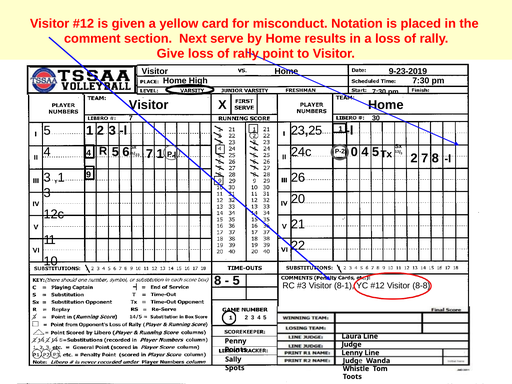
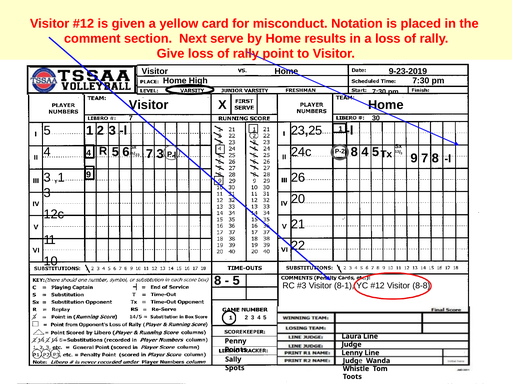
7 1: 1 -> 3
0 at (354, 152): 0 -> 8
Tx 2: 2 -> 9
